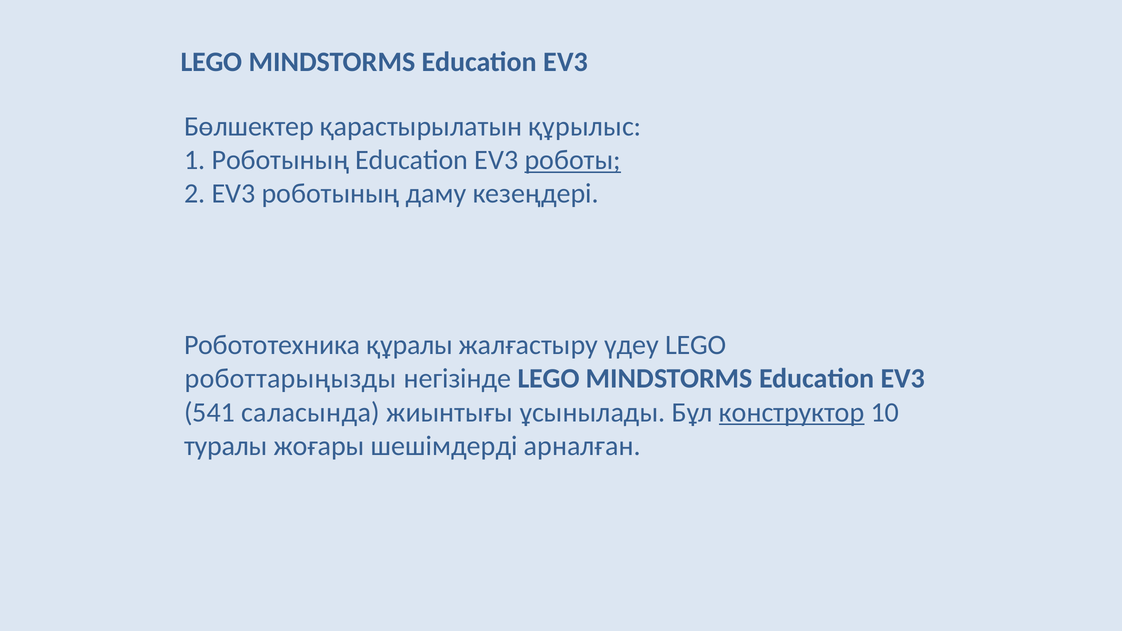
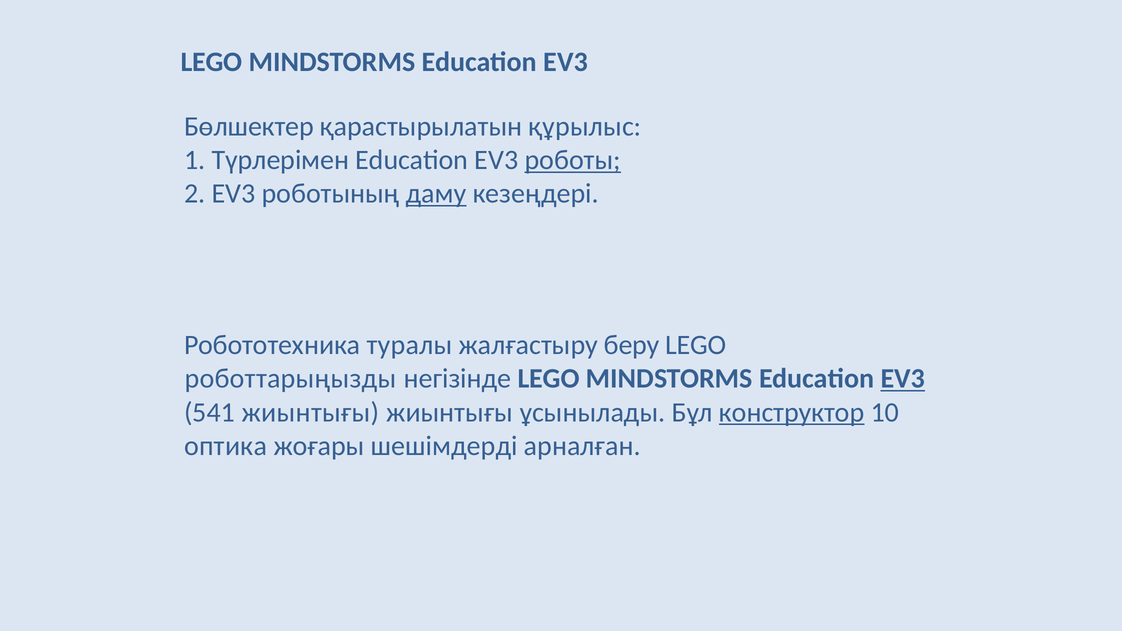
1 Роботының: Роботының -> Түрлерімен
даму underline: none -> present
құралы: құралы -> туралы
үдеу: үдеу -> беру
EV3 at (903, 379) underline: none -> present
541 саласында: саласында -> жиынтығы
туралы: туралы -> оптика
